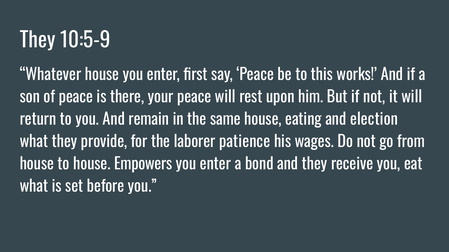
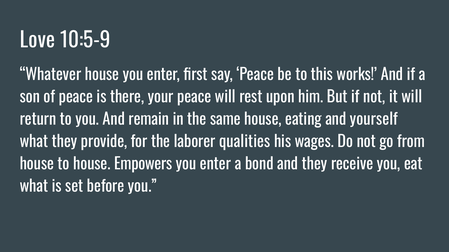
They at (38, 41): They -> Love
election: election -> yourself
patience: patience -> qualities
